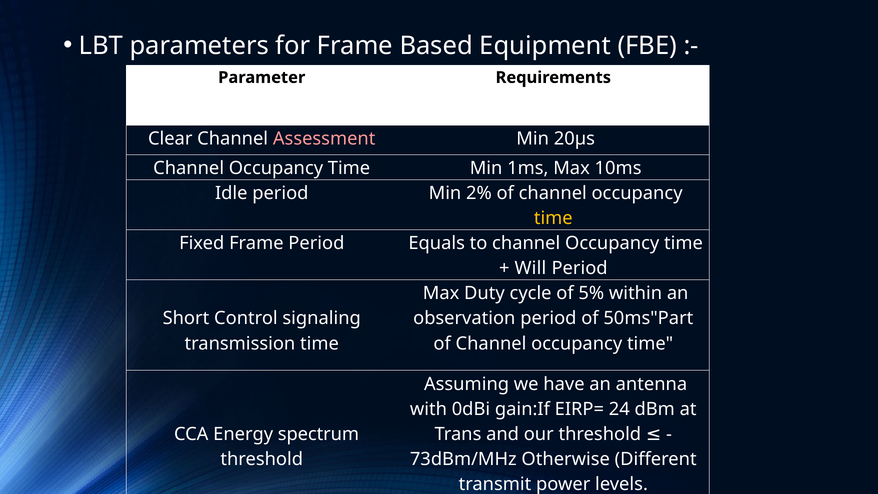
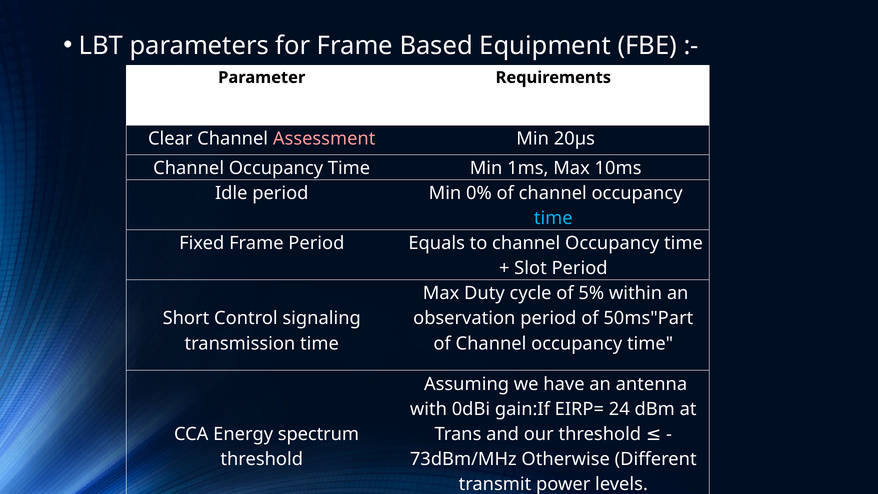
2%: 2% -> 0%
time at (553, 218) colour: yellow -> light blue
Will: Will -> Slot
